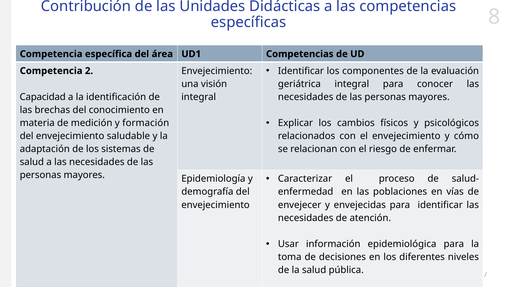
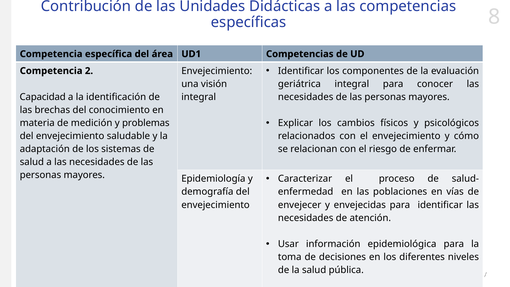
formación: formación -> problemas
